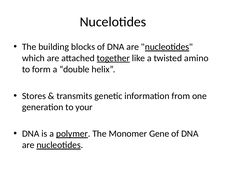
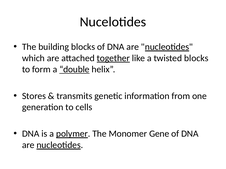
twisted amino: amino -> blocks
double underline: none -> present
your: your -> cells
